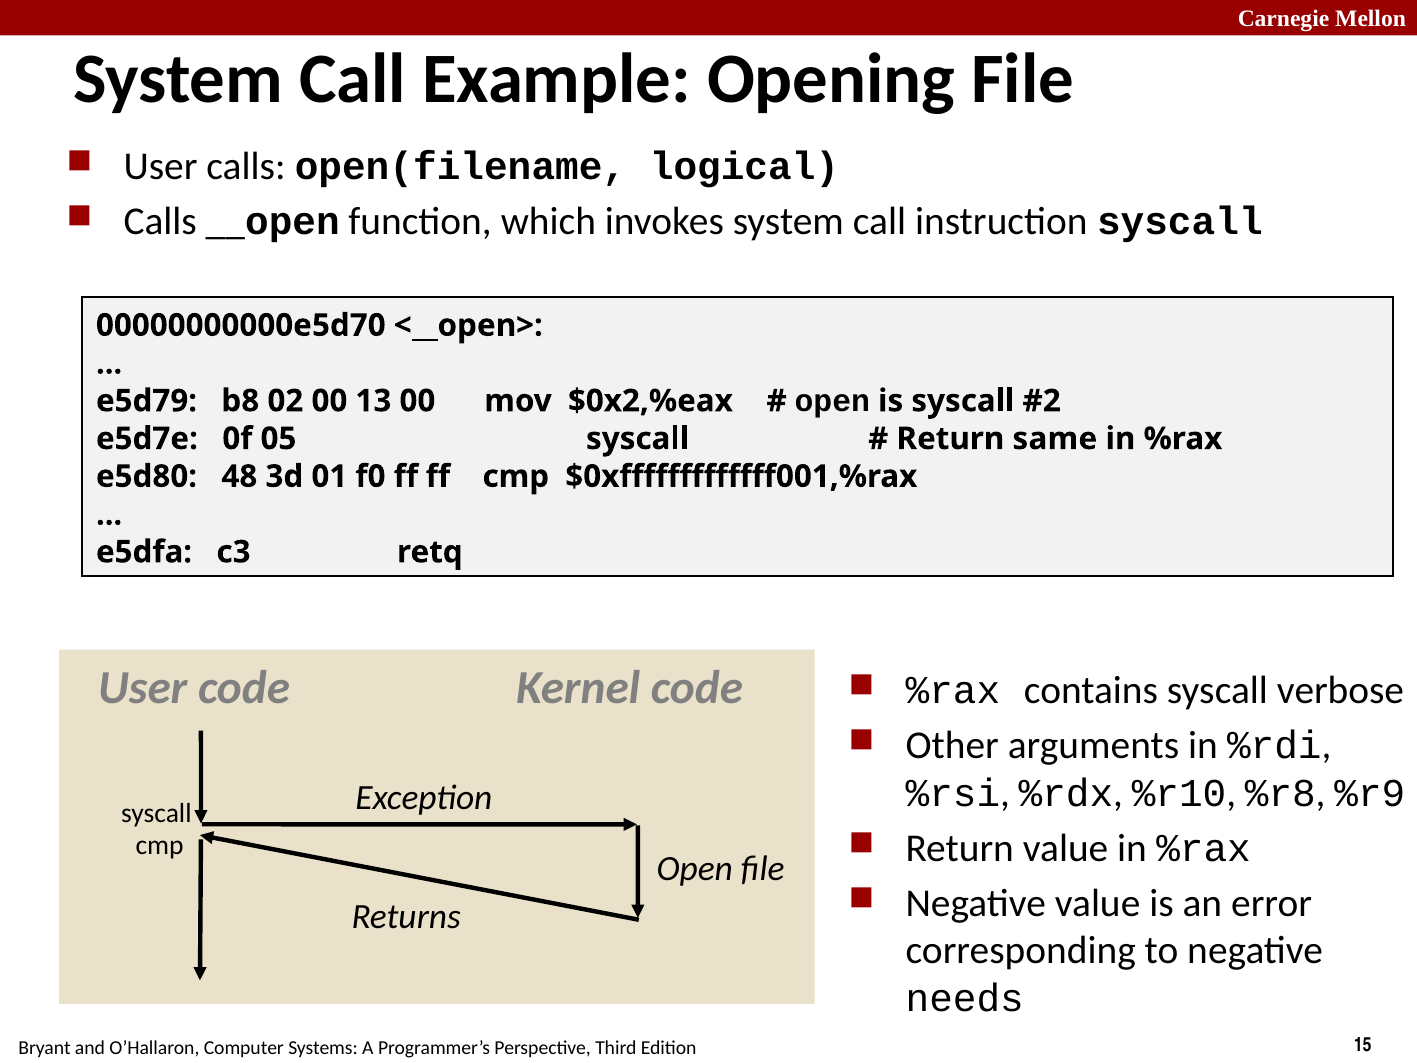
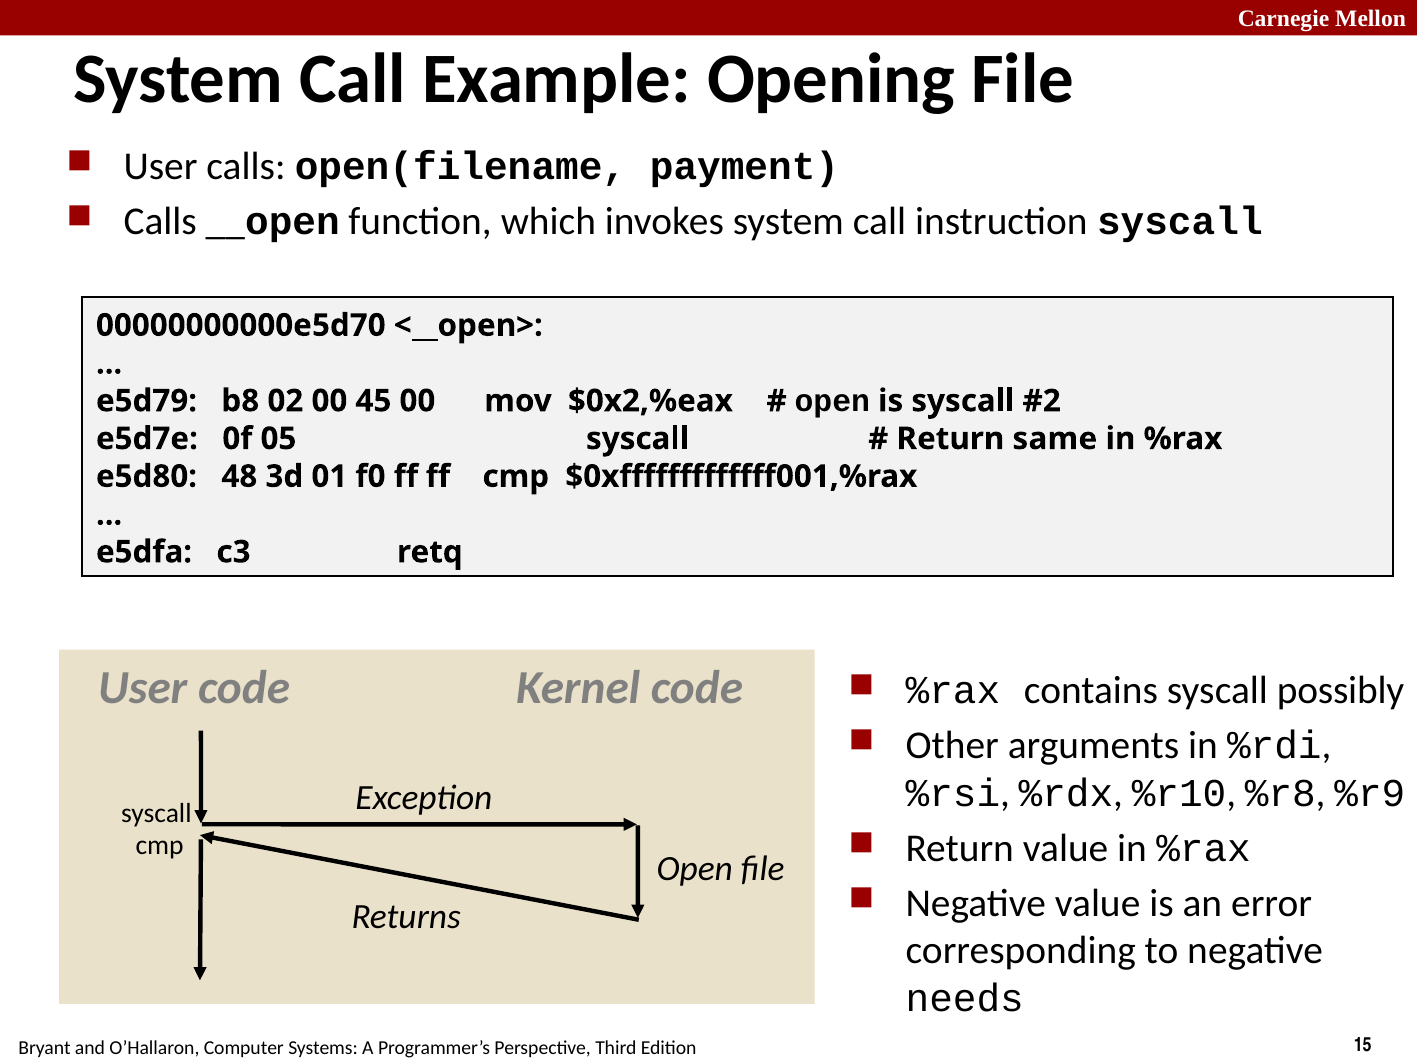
logical: logical -> payment
13: 13 -> 45
verbose: verbose -> possibly
